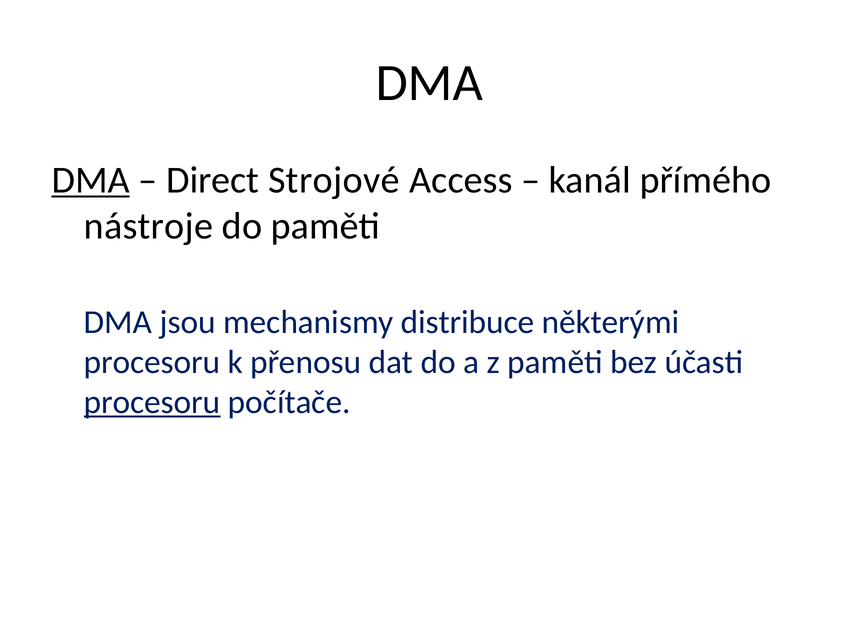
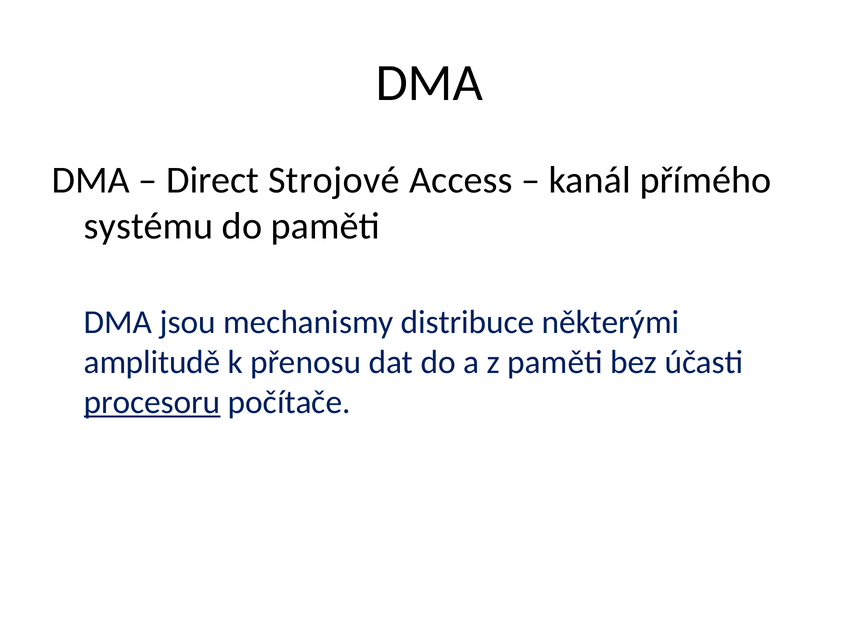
DMA at (91, 180) underline: present -> none
nástroje: nástroje -> systému
procesoru at (152, 362): procesoru -> amplitudě
